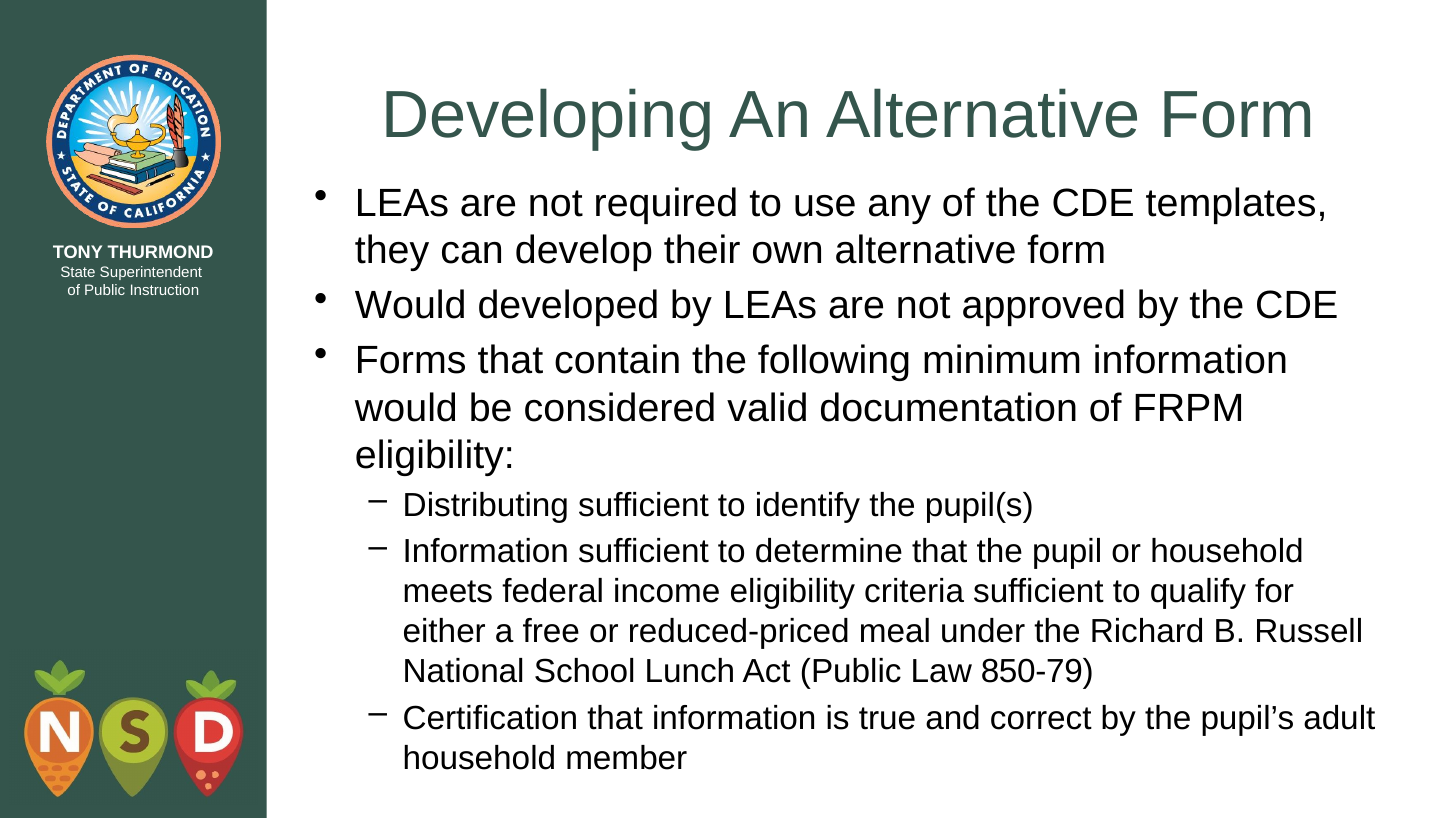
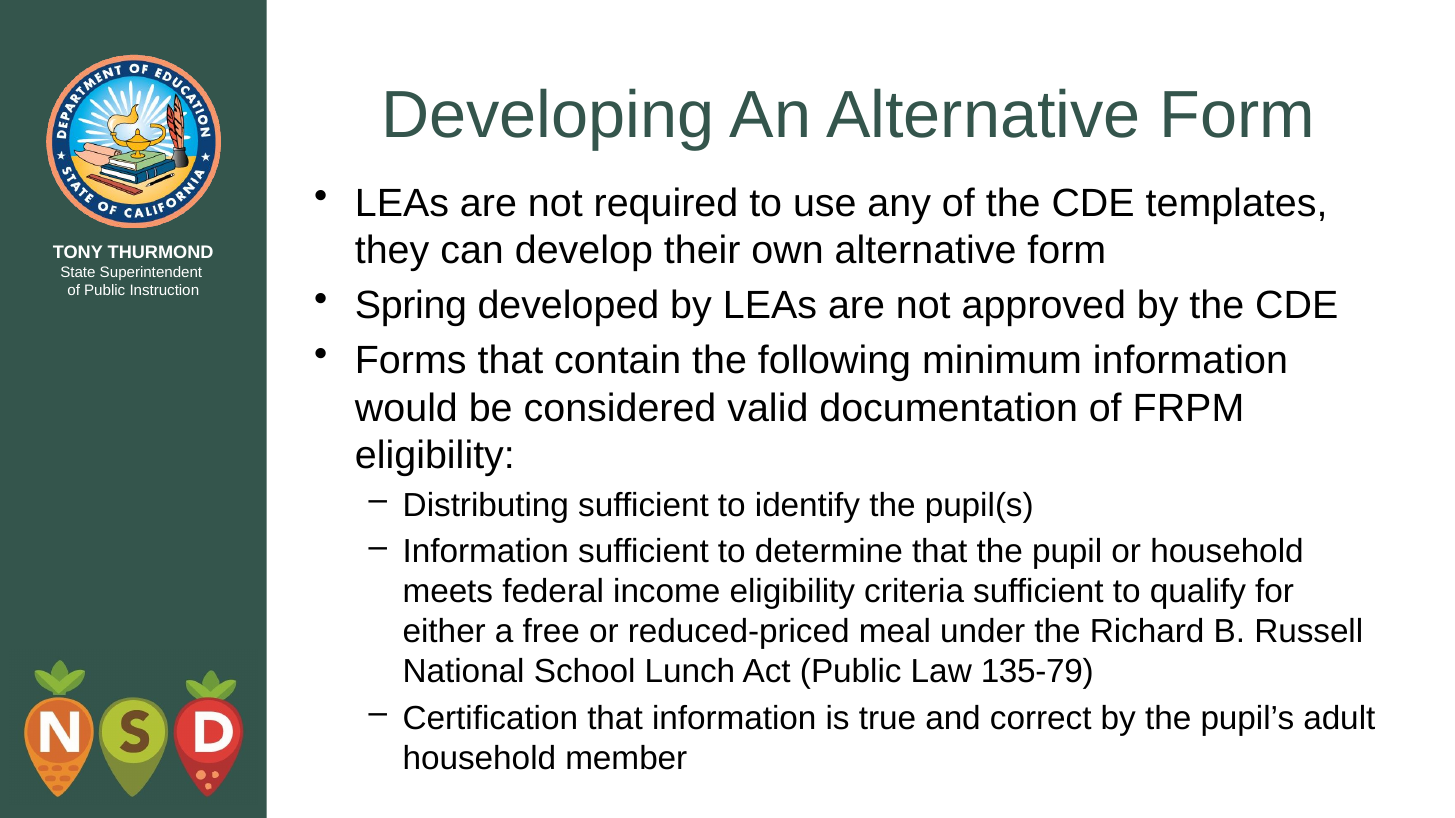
Would at (411, 306): Would -> Spring
850-79: 850-79 -> 135-79
